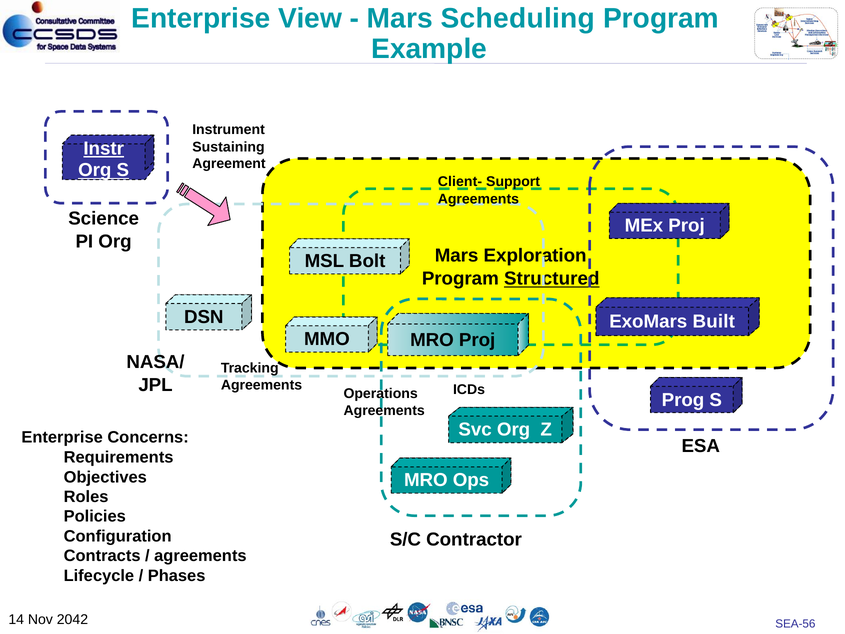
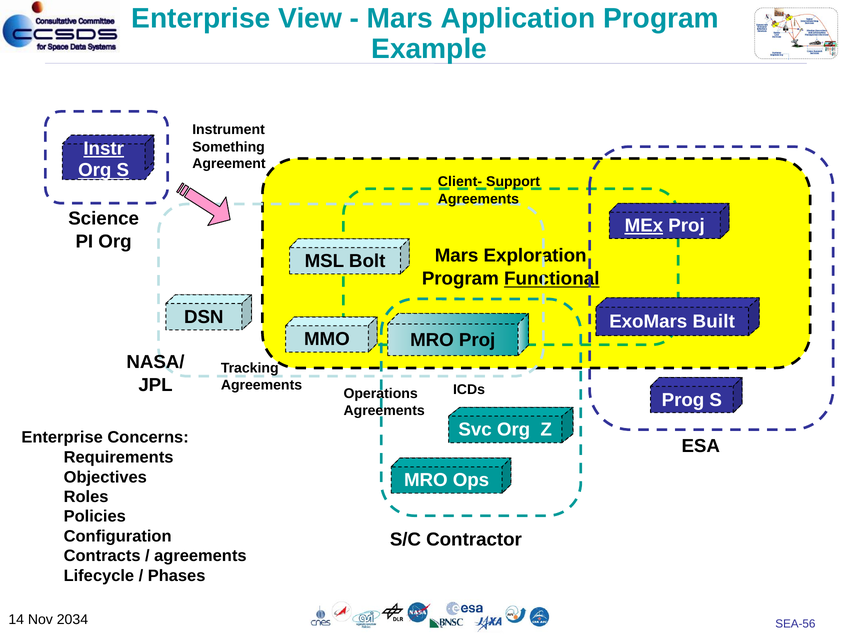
Scheduling: Scheduling -> Application
Sustaining: Sustaining -> Something
MEx underline: none -> present
Structured: Structured -> Functional
2042: 2042 -> 2034
